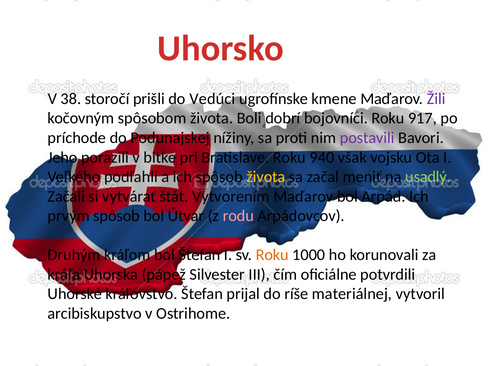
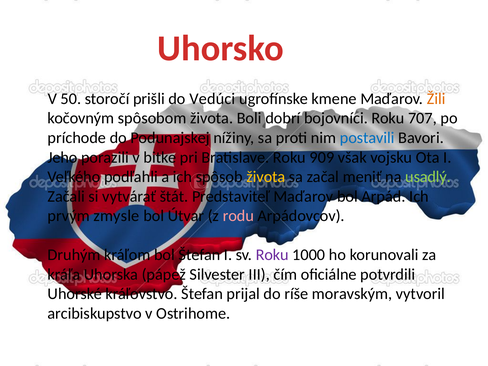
38: 38 -> 50
Žili colour: purple -> orange
917: 917 -> 707
postavili colour: purple -> blue
940: 940 -> 909
Vytvorením: Vytvorením -> Predstaviteľ
prvým spôsob: spôsob -> zmysle
Roku at (272, 255) colour: orange -> purple
materiálnej: materiálnej -> moravským
